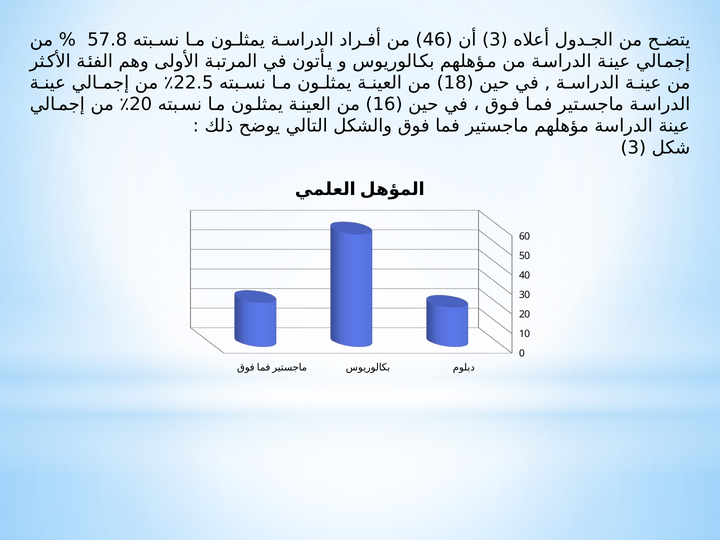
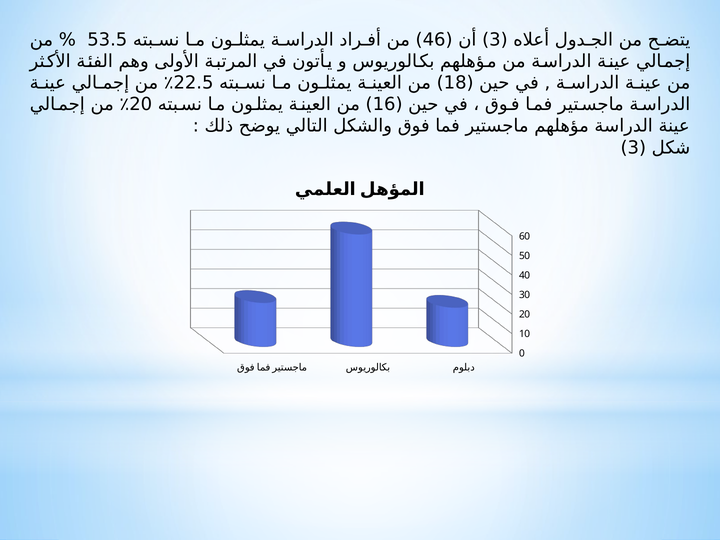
57.8: 57.8 -> 53.5
